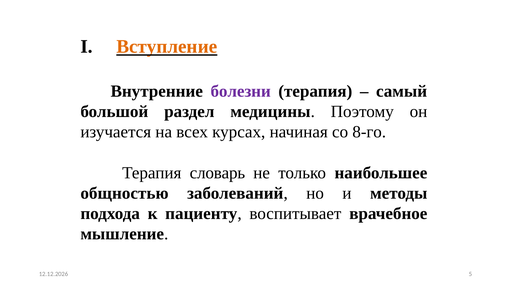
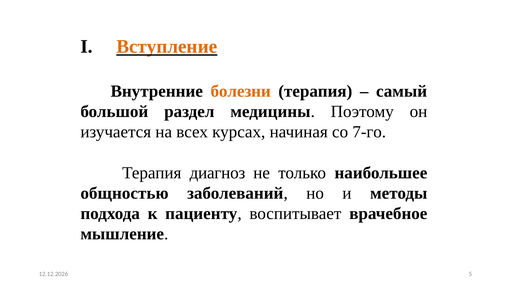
болезни colour: purple -> orange
8-го: 8-го -> 7-го
словарь: словарь -> диагноз
